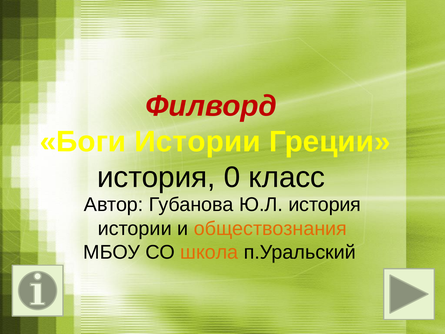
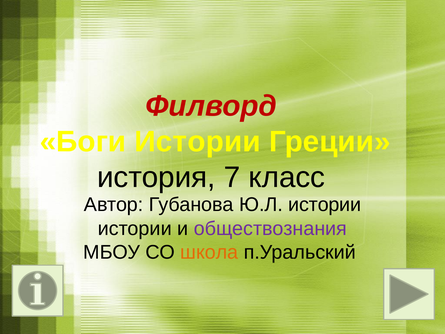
0: 0 -> 7
Ю.Л история: история -> истории
обществознания colour: orange -> purple
